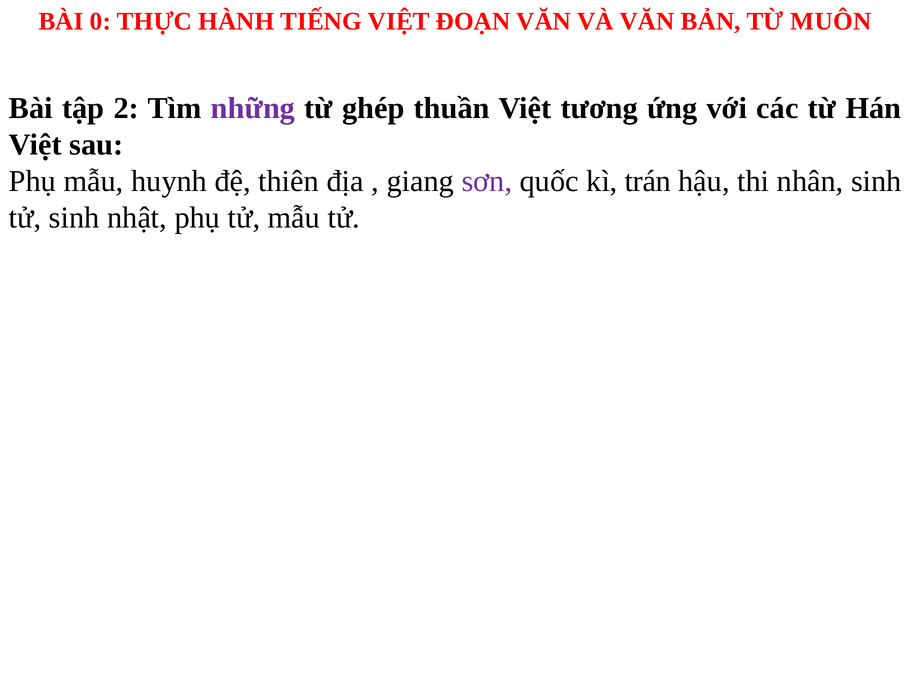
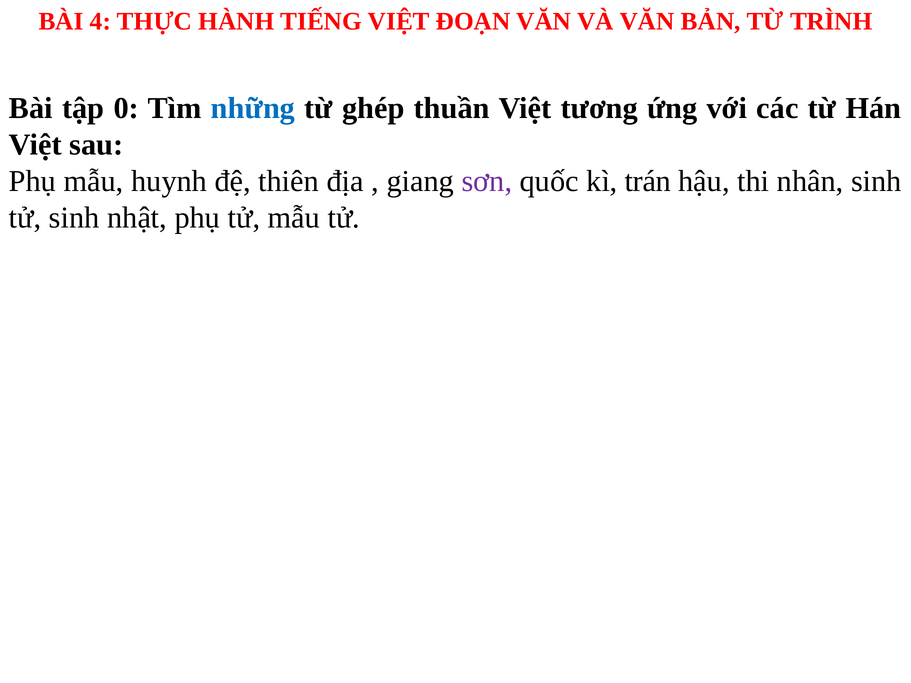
0: 0 -> 4
MUÔN: MUÔN -> TRÌNH
2: 2 -> 0
những colour: purple -> blue
